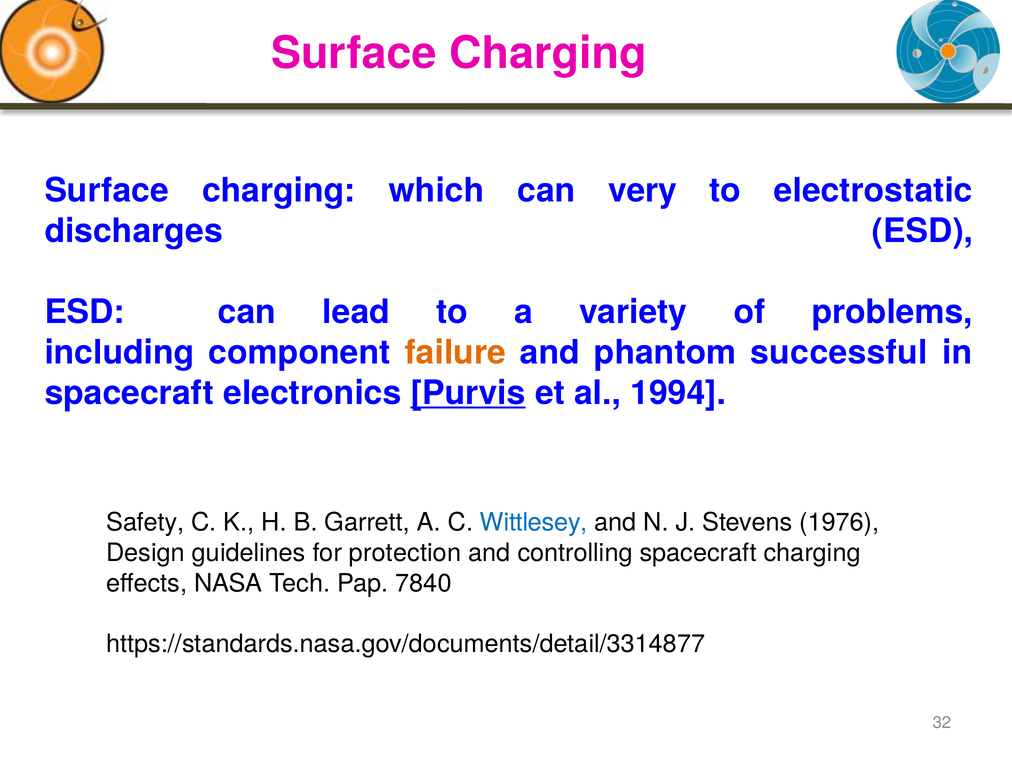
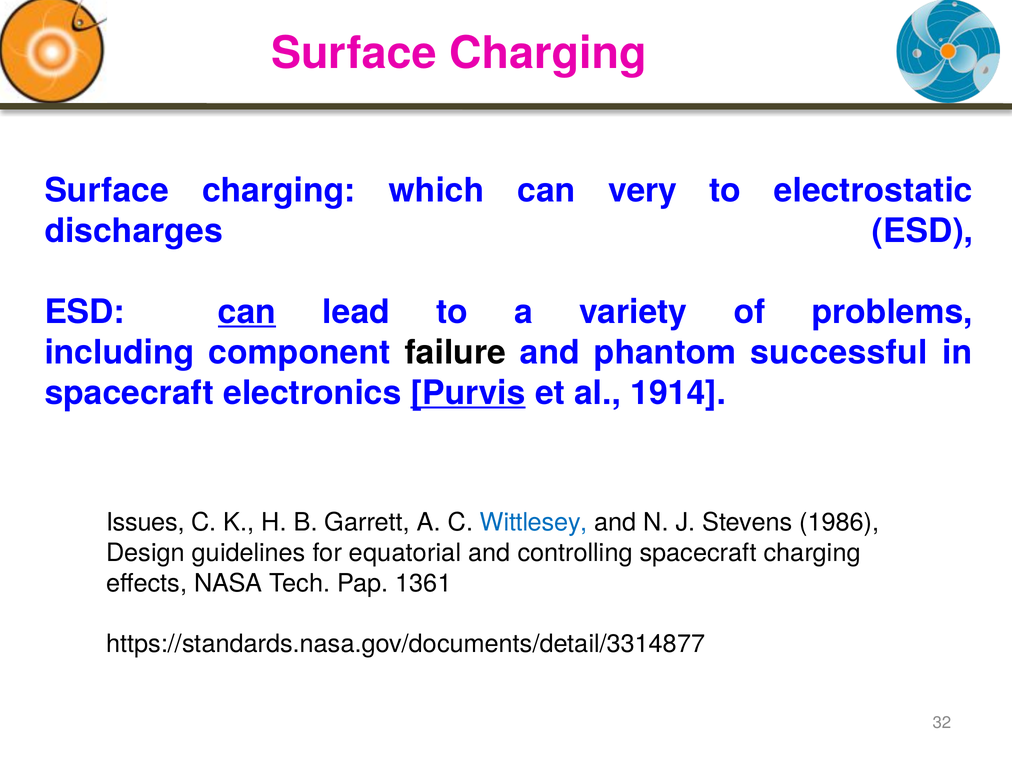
can at (247, 312) underline: none -> present
failure colour: orange -> black
1994: 1994 -> 1914
Safety: Safety -> Issues
1976: 1976 -> 1986
protection: protection -> equatorial
7840: 7840 -> 1361
